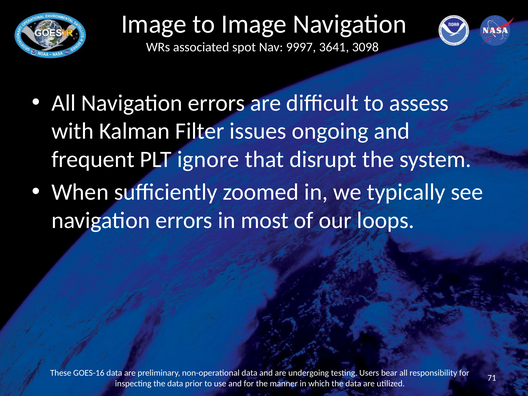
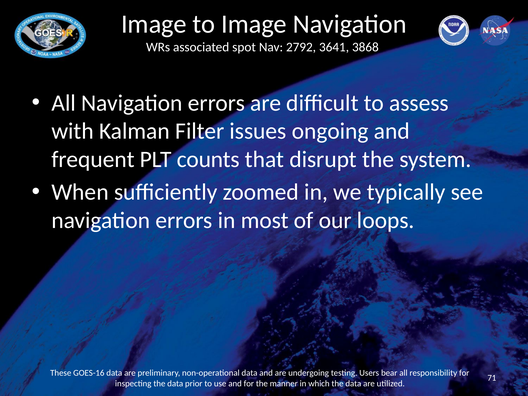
9997: 9997 -> 2792
3098: 3098 -> 3868
ignore: ignore -> counts
